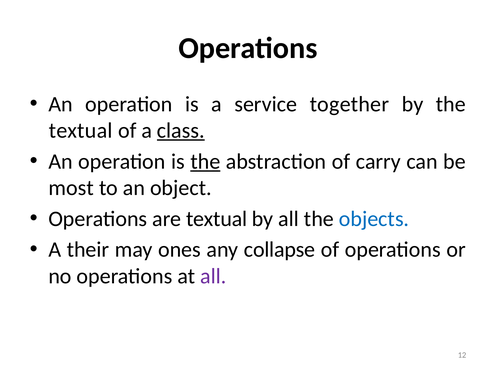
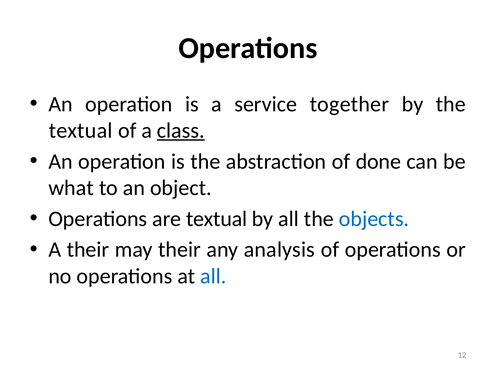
the at (205, 161) underline: present -> none
carry: carry -> done
most: most -> what
may ones: ones -> their
collapse: collapse -> analysis
all at (213, 276) colour: purple -> blue
